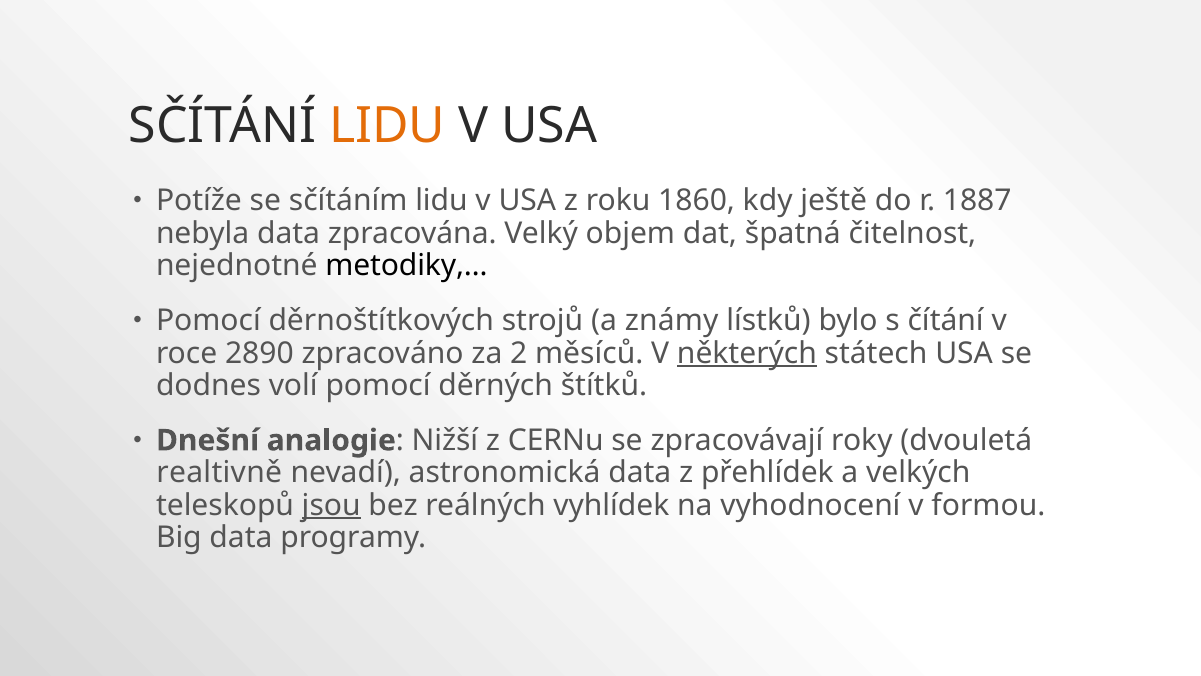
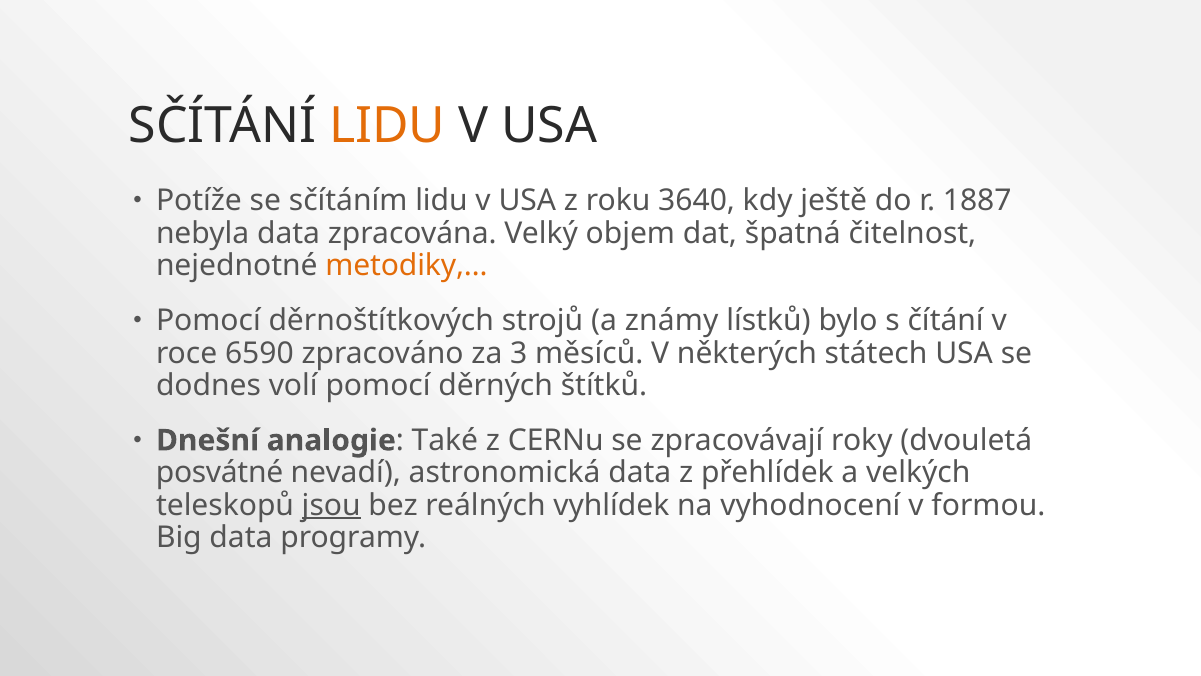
1860: 1860 -> 3640
metodiky,… colour: black -> orange
2890: 2890 -> 6590
2: 2 -> 3
některých underline: present -> none
Nižší: Nižší -> Také
realtivně: realtivně -> posvátné
